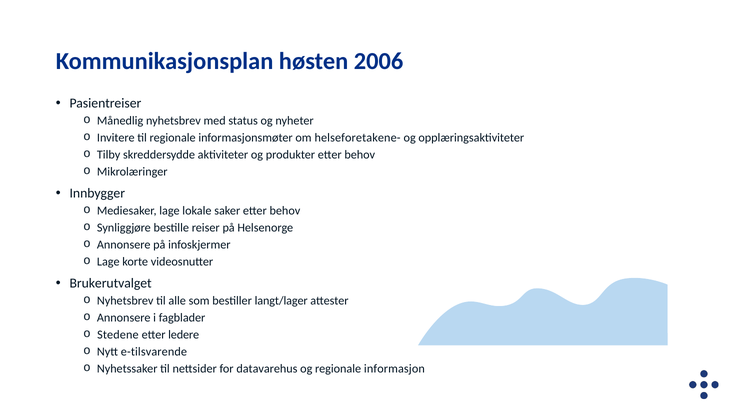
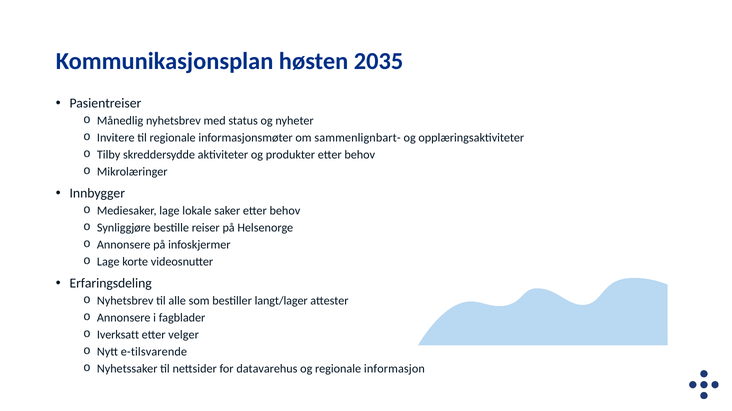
2006: 2006 -> 2035
helseforetakene-: helseforetakene- -> sammenlignbart-
Brukerutvalget: Brukerutvalget -> Erfaringsdeling
Stedene: Stedene -> Iverksatt
ledere: ledere -> velger
